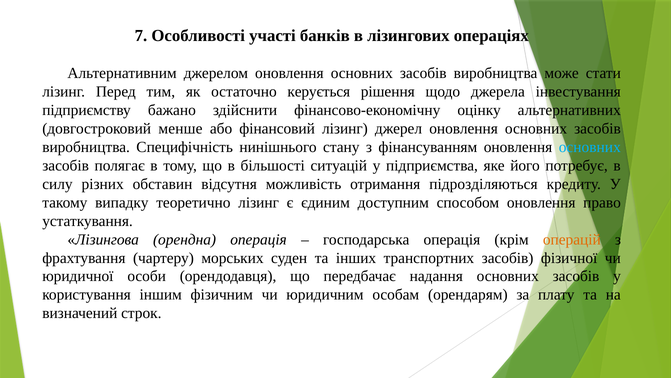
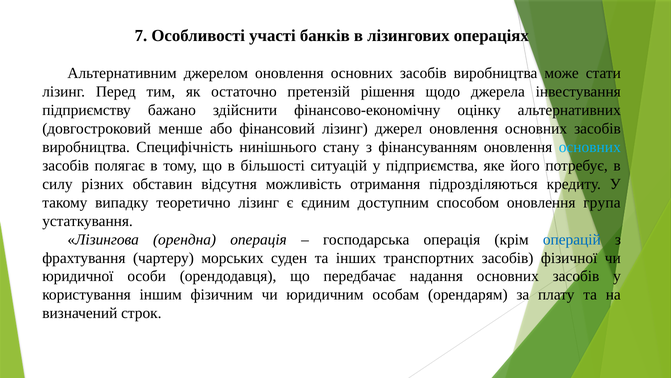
керується: керується -> претензій
право: право -> група
операцій colour: orange -> blue
